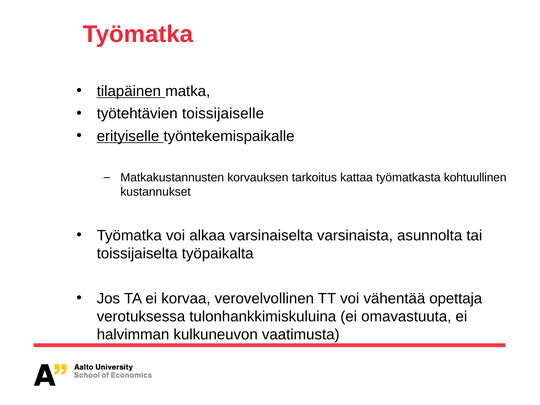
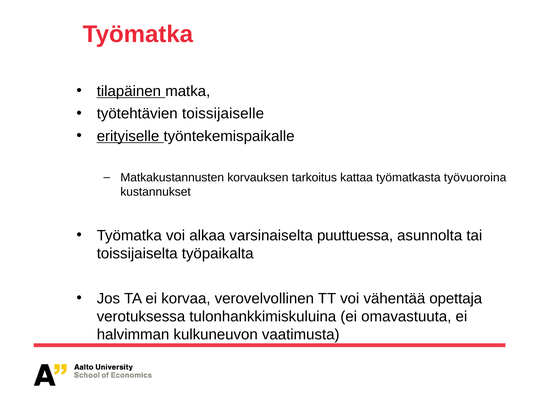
kohtuullinen: kohtuullinen -> työvuoroina
varsinaista: varsinaista -> puuttuessa
